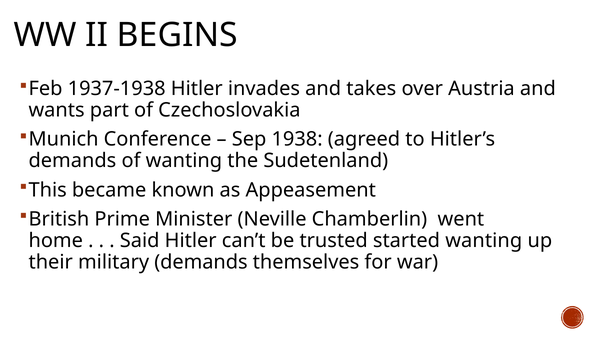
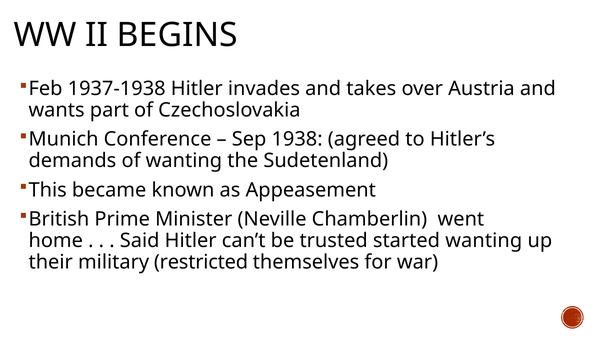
military demands: demands -> restricted
